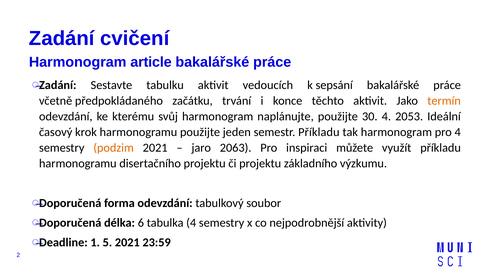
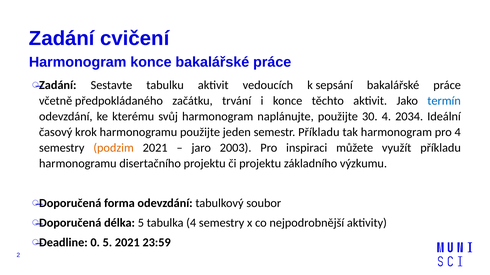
Harmonogram article: article -> konce
termín colour: orange -> blue
2053: 2053 -> 2034
2063: 2063 -> 2003
délka 6: 6 -> 5
1: 1 -> 0
